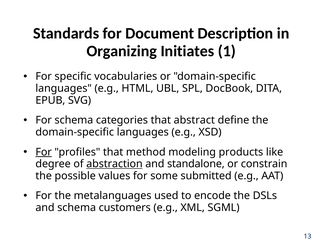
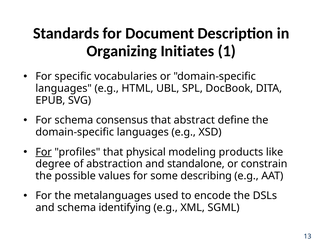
categories: categories -> consensus
method: method -> physical
abstraction underline: present -> none
submitted: submitted -> describing
customers: customers -> identifying
